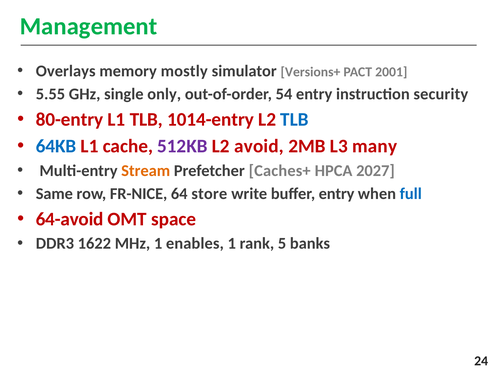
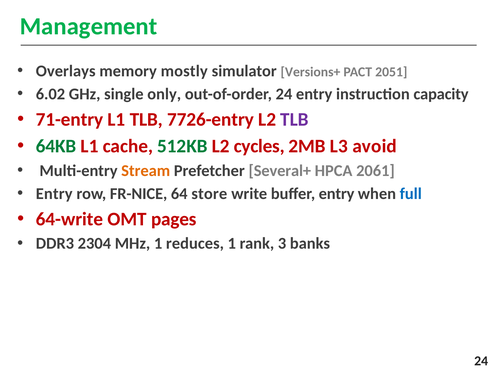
2001: 2001 -> 2051
5.55: 5.55 -> 6.02
out-of-order 54: 54 -> 24
security: security -> capacity
80-entry: 80-entry -> 71-entry
1014-entry: 1014-entry -> 7726-entry
TLB at (294, 119) colour: blue -> purple
64KB colour: blue -> green
512KB colour: purple -> green
avoid: avoid -> cycles
many: many -> avoid
Caches+: Caches+ -> Several+
2027: 2027 -> 2061
Same at (54, 194): Same -> Entry
64-avoid: 64-avoid -> 64-write
space: space -> pages
1622: 1622 -> 2304
enables: enables -> reduces
5: 5 -> 3
